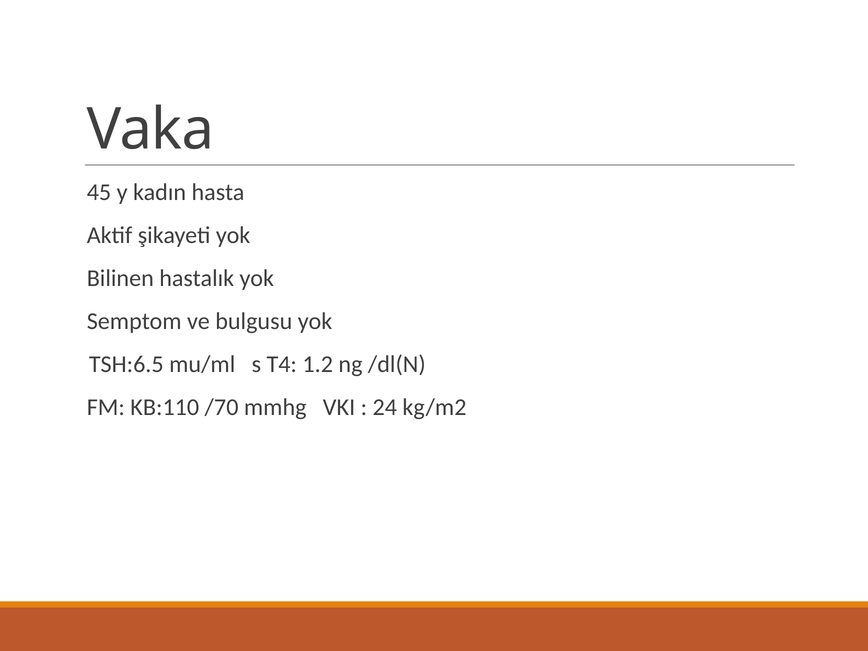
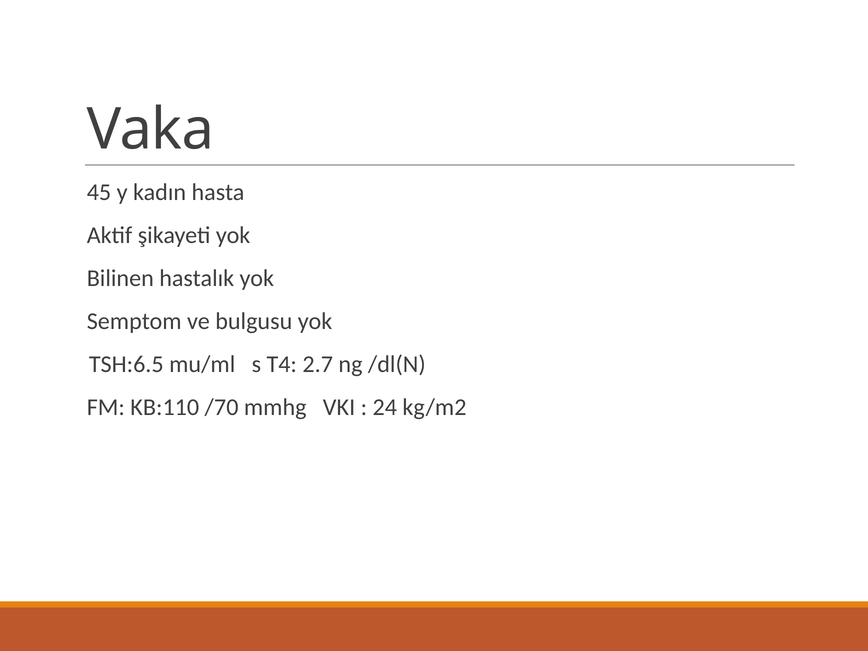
1.2: 1.2 -> 2.7
